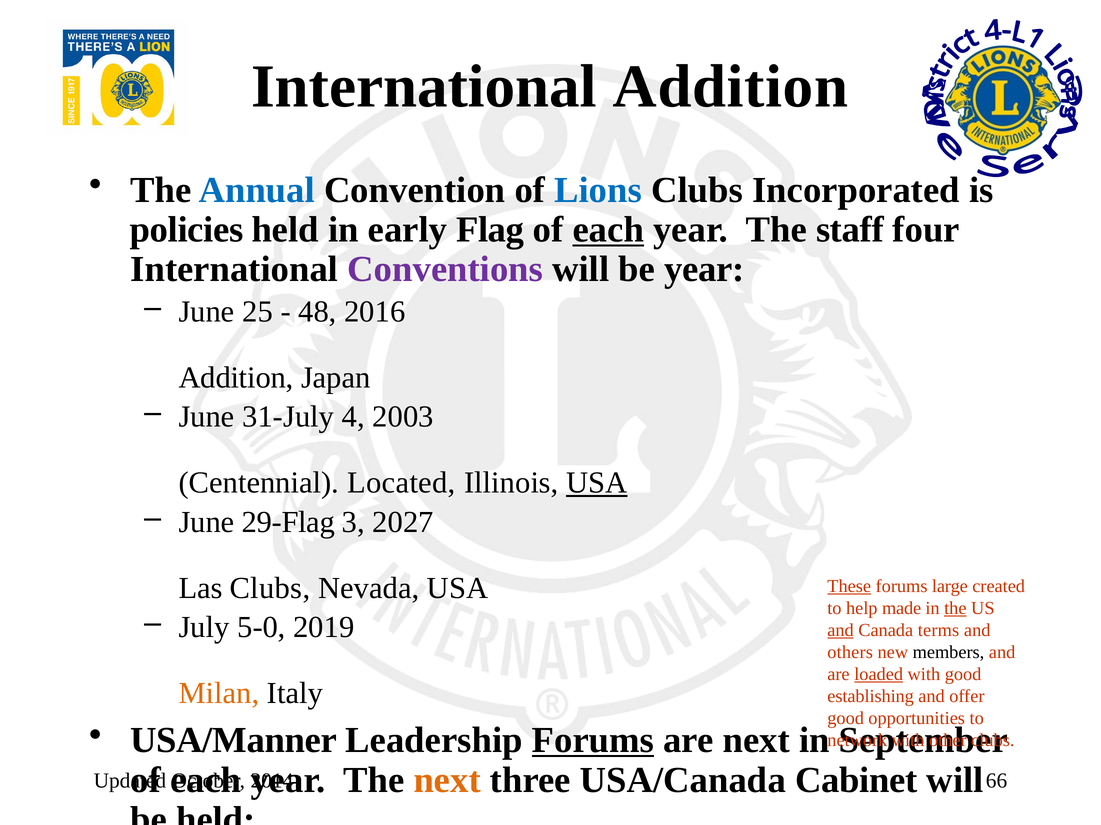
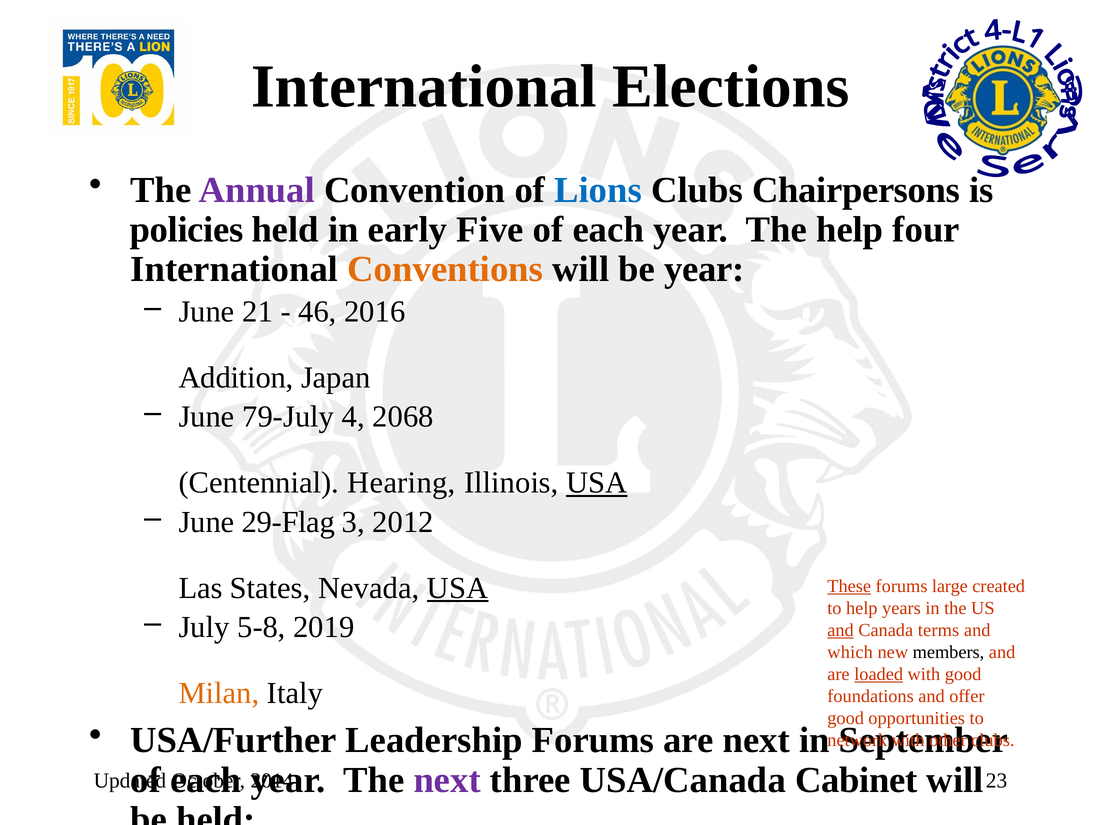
International Addition: Addition -> Elections
Annual colour: blue -> purple
Incorporated: Incorporated -> Chairpersons
Flag: Flag -> Five
each at (608, 230) underline: present -> none
The staff: staff -> help
Conventions colour: purple -> orange
25: 25 -> 21
48: 48 -> 46
31-July: 31-July -> 79-July
2003: 2003 -> 2068
Located: Located -> Hearing
2027: 2027 -> 2012
Las Clubs: Clubs -> States
USA at (458, 588) underline: none -> present
made: made -> years
the at (955, 609) underline: present -> none
5-0: 5-0 -> 5-8
others: others -> which
establishing: establishing -> foundations
USA/Manner: USA/Manner -> USA/Further
Forums at (593, 741) underline: present -> none
next at (447, 781) colour: orange -> purple
66: 66 -> 23
